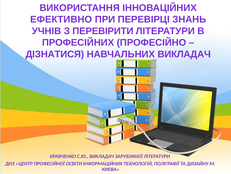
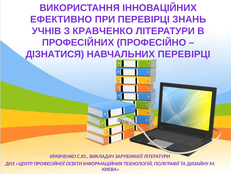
З ПЕРЕВІРИТИ: ПЕРЕВІРИТИ -> КРАВЧЕНКО
НАВЧАЛЬНИХ ВИКЛАДАЧ: ВИКЛАДАЧ -> ПЕРЕВІРЦІ
